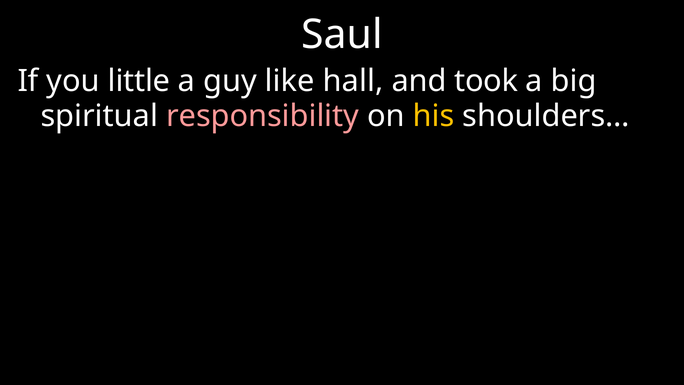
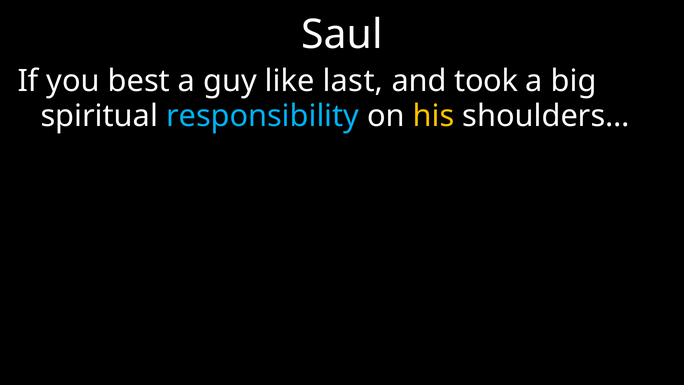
little: little -> best
hall: hall -> last
responsibility colour: pink -> light blue
